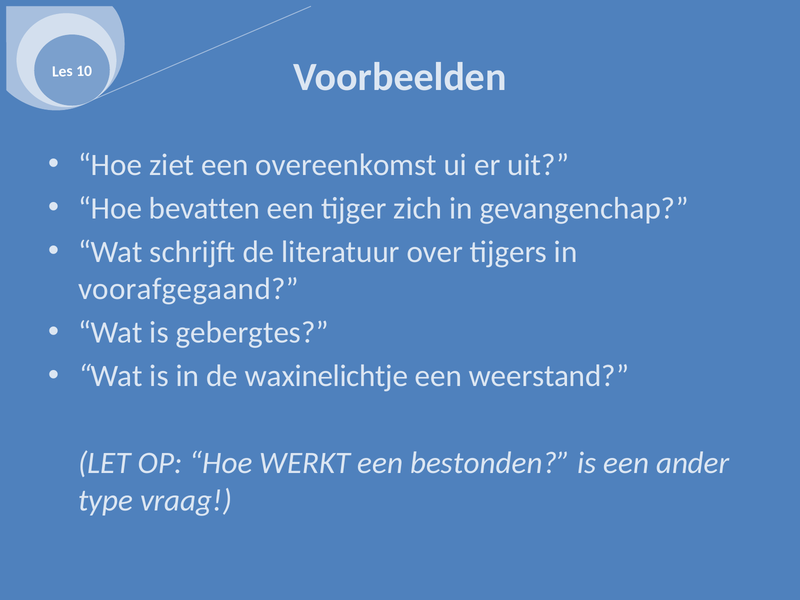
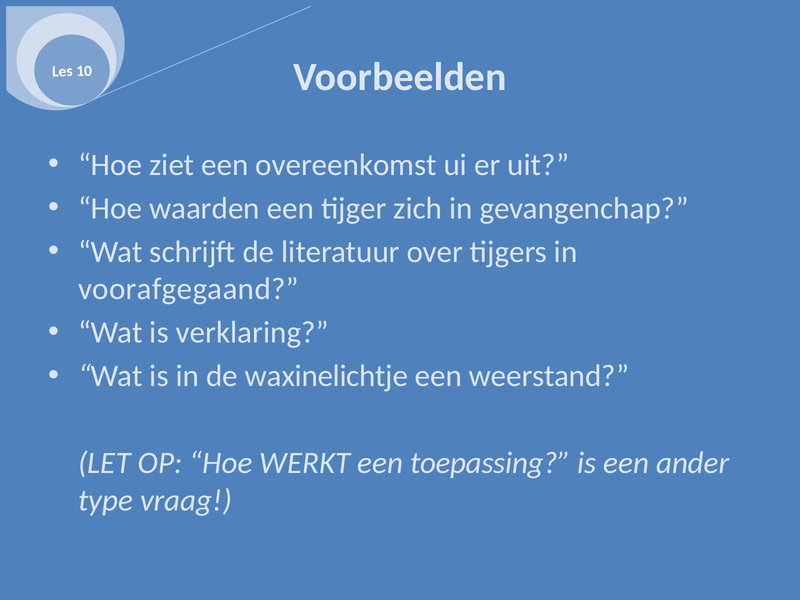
bevatten: bevatten -> waarden
gebergtes: gebergtes -> verklaring
bestonden: bestonden -> toepassing
